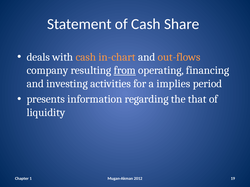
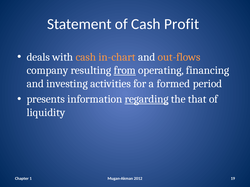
Share: Share -> Profit
implies: implies -> formed
regarding underline: none -> present
